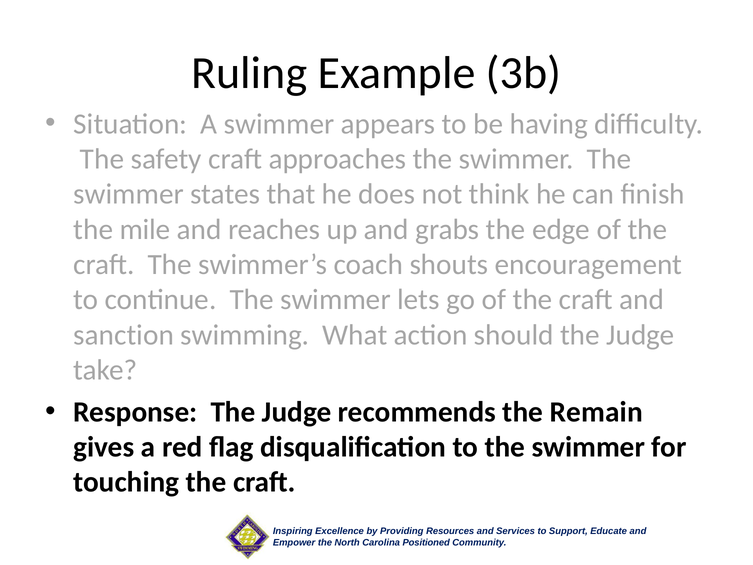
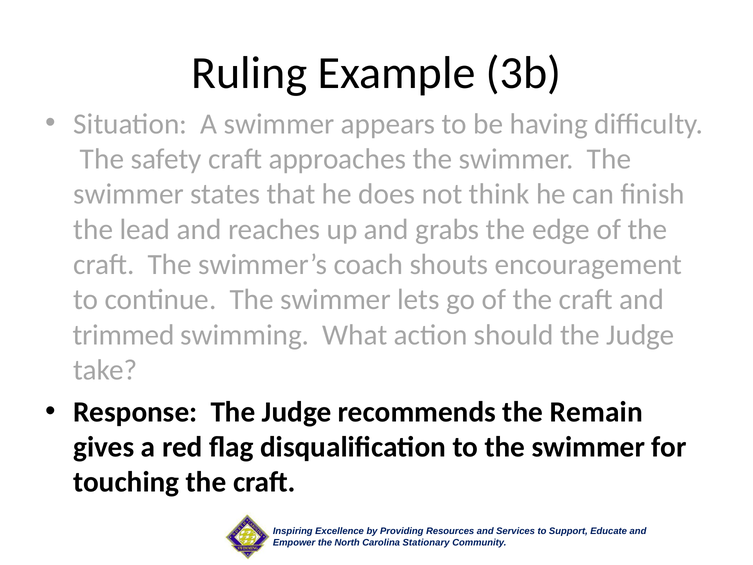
mile: mile -> lead
sanction: sanction -> trimmed
Positioned: Positioned -> Stationary
